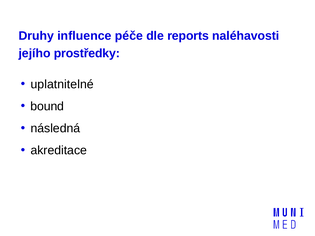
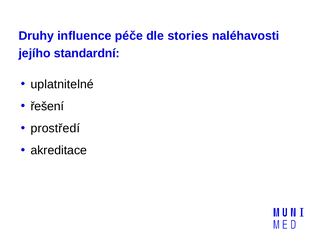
reports: reports -> stories
prostředky: prostředky -> standardní
bound: bound -> řešení
následná: následná -> prostředí
